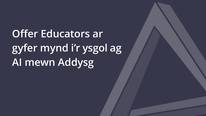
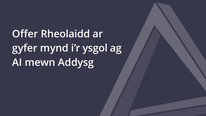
Educators: Educators -> Rheolaidd
